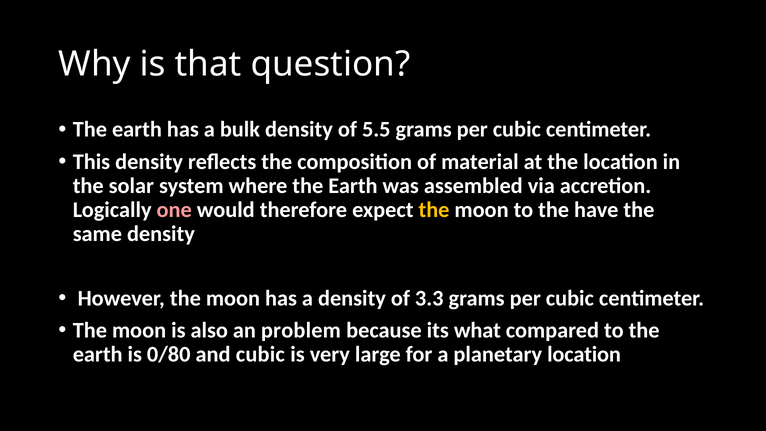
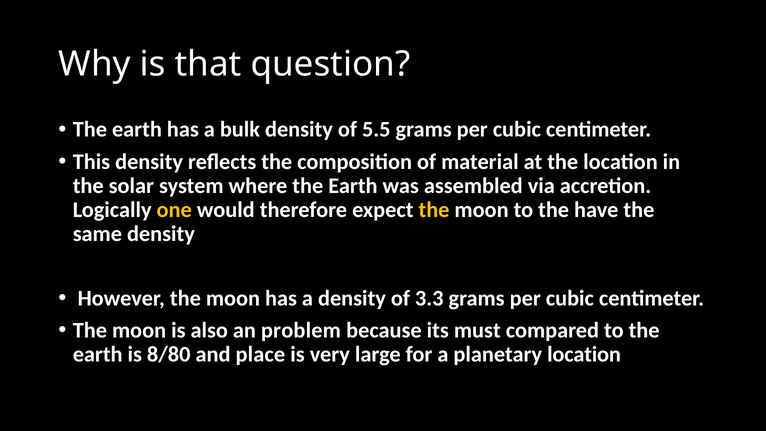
one colour: pink -> yellow
what: what -> must
0/80: 0/80 -> 8/80
and cubic: cubic -> place
